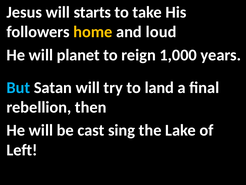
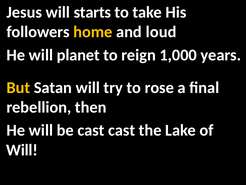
But colour: light blue -> yellow
land: land -> rose
cast sing: sing -> cast
Left at (22, 150): Left -> Will
